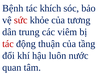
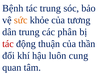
tác khích: khích -> trung
sức colour: red -> orange
viêm: viêm -> phân
tầng: tầng -> thần
nước: nước -> cung
